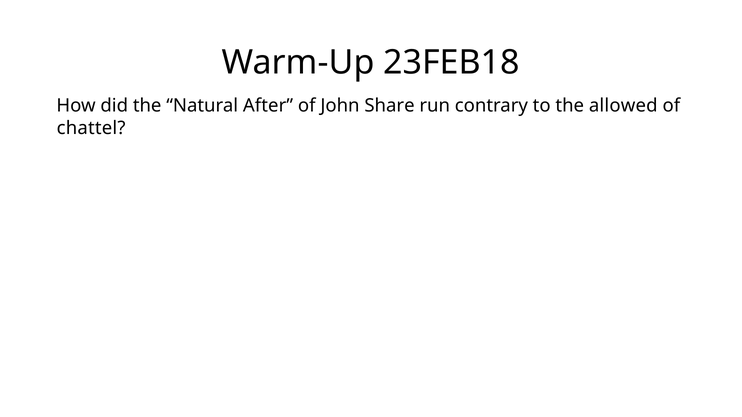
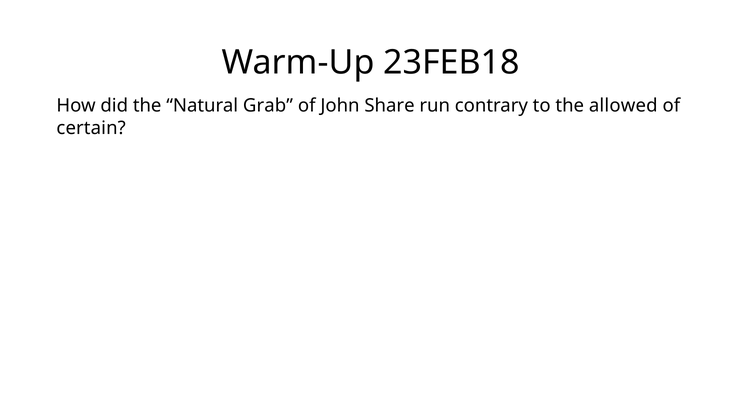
After: After -> Grab
chattel: chattel -> certain
